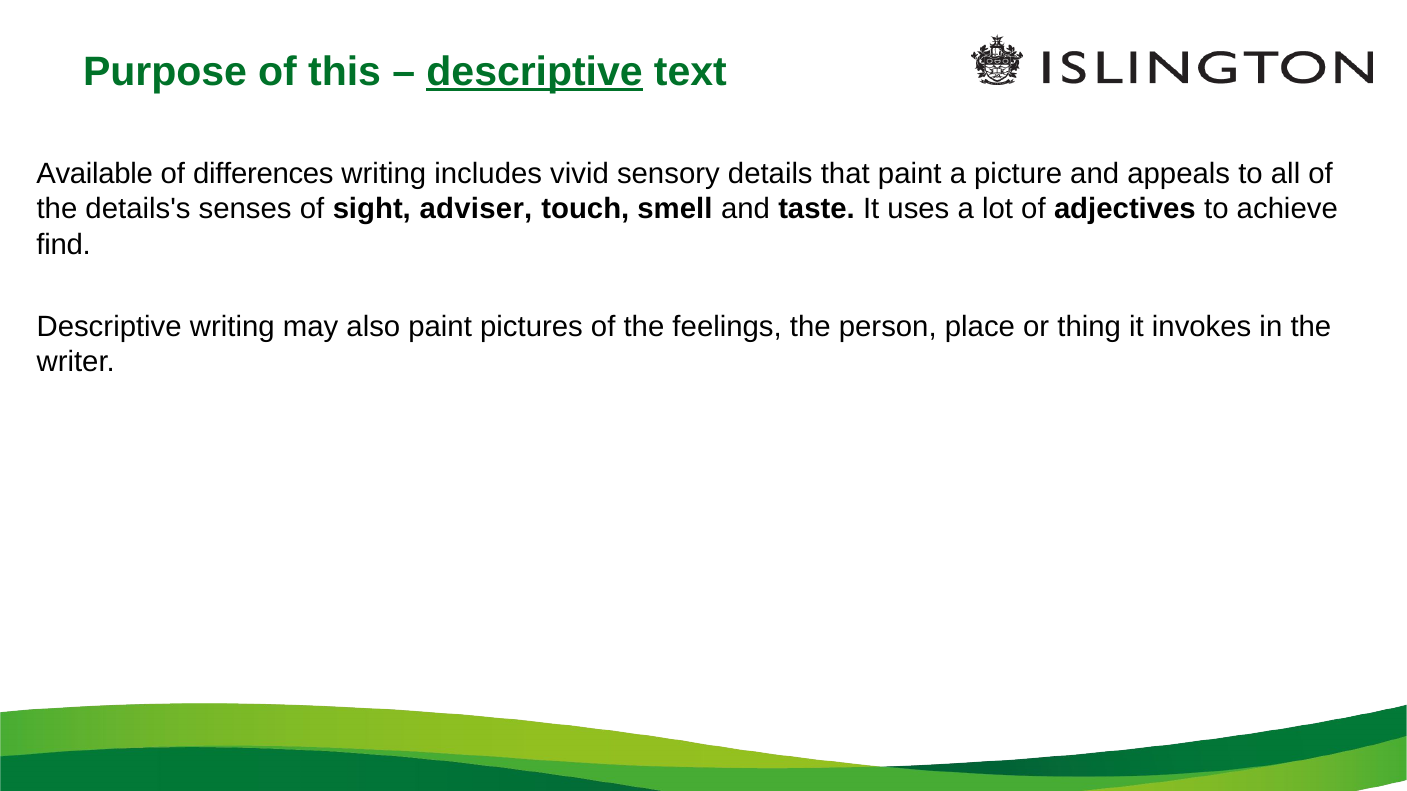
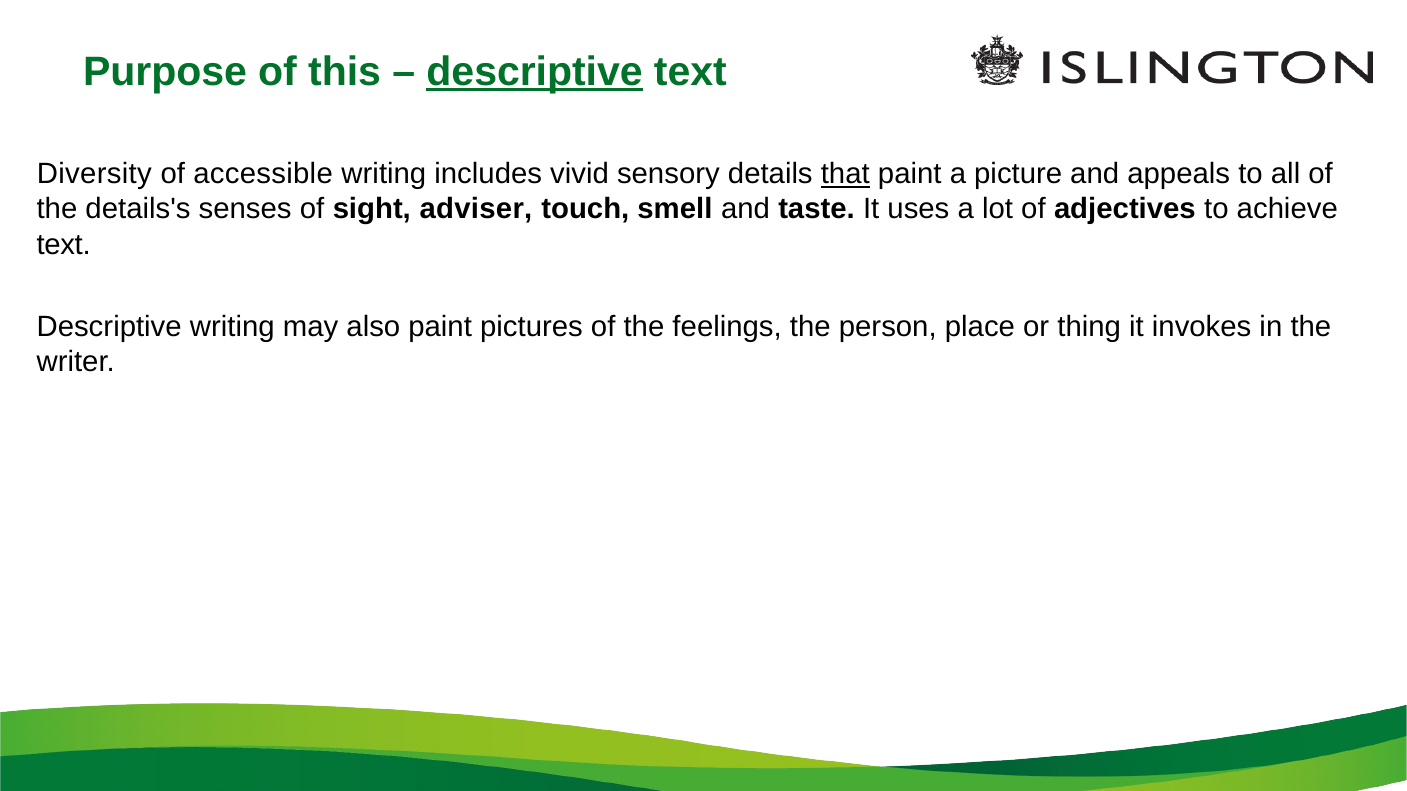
Available: Available -> Diversity
differences: differences -> accessible
that underline: none -> present
find at (64, 245): find -> text
